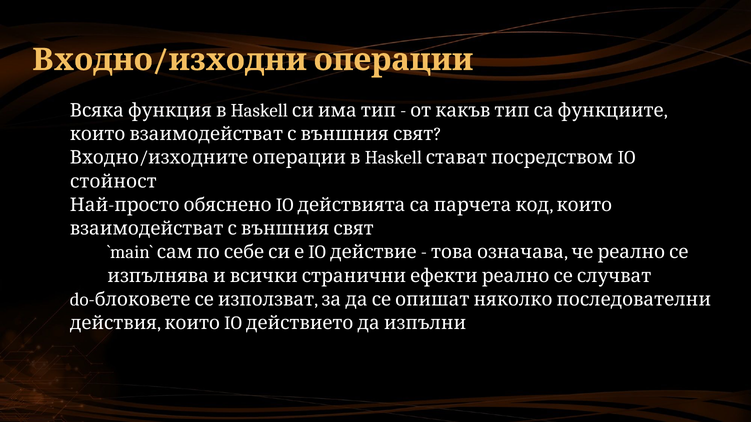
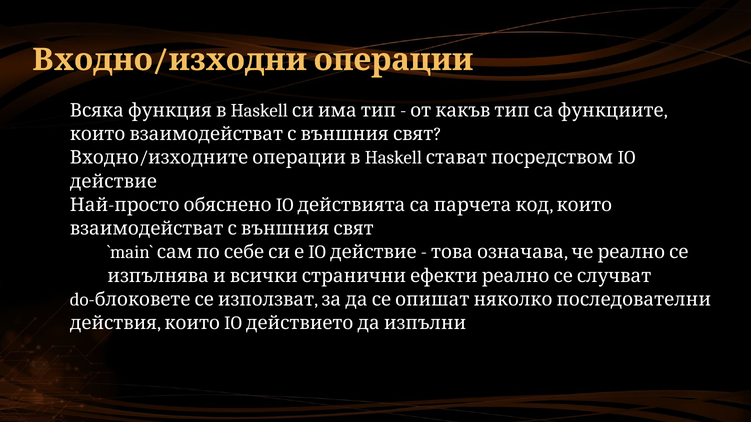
стойност at (113, 182): стойност -> действие
